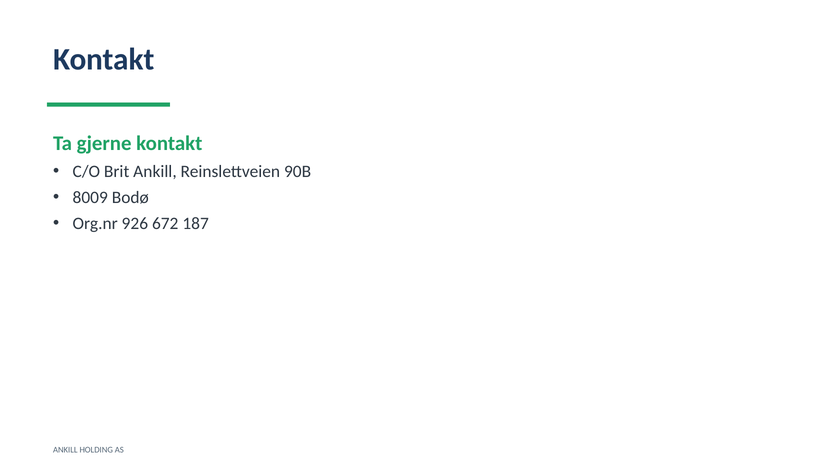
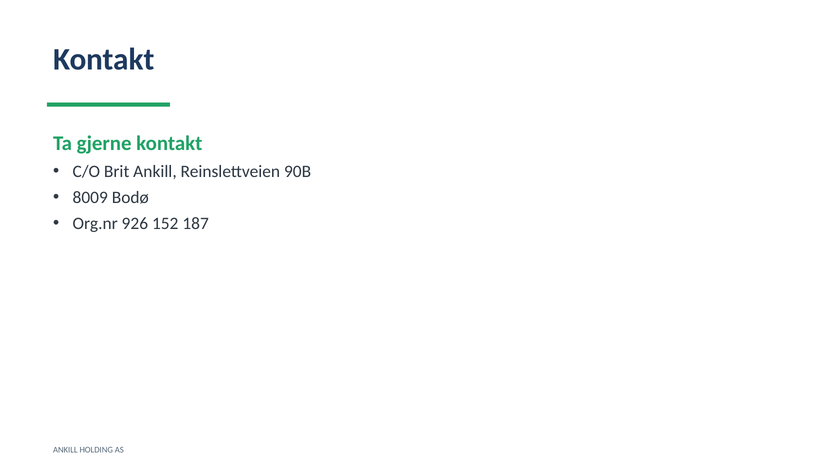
672: 672 -> 152
